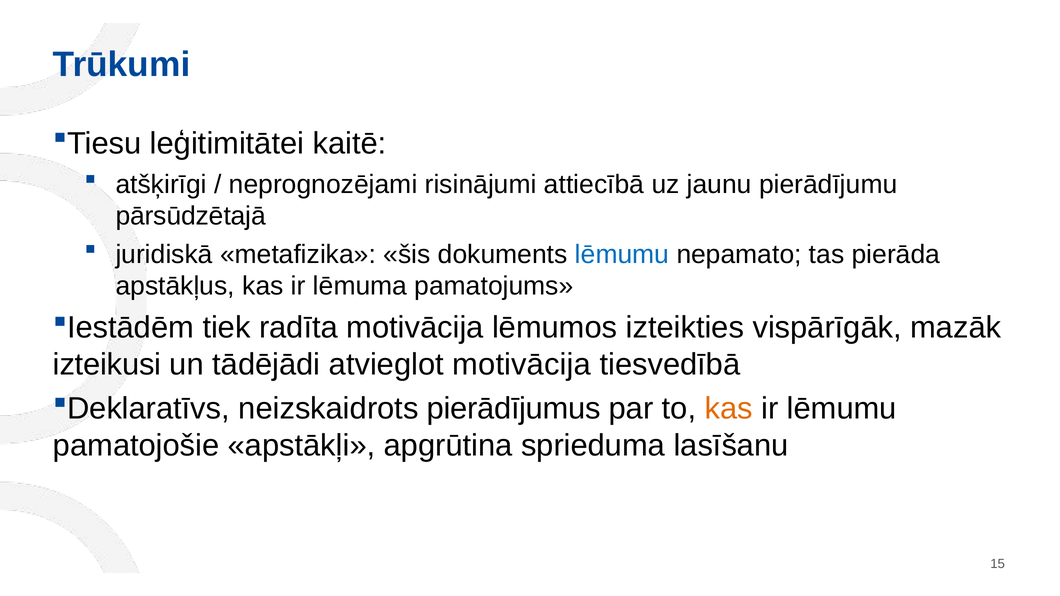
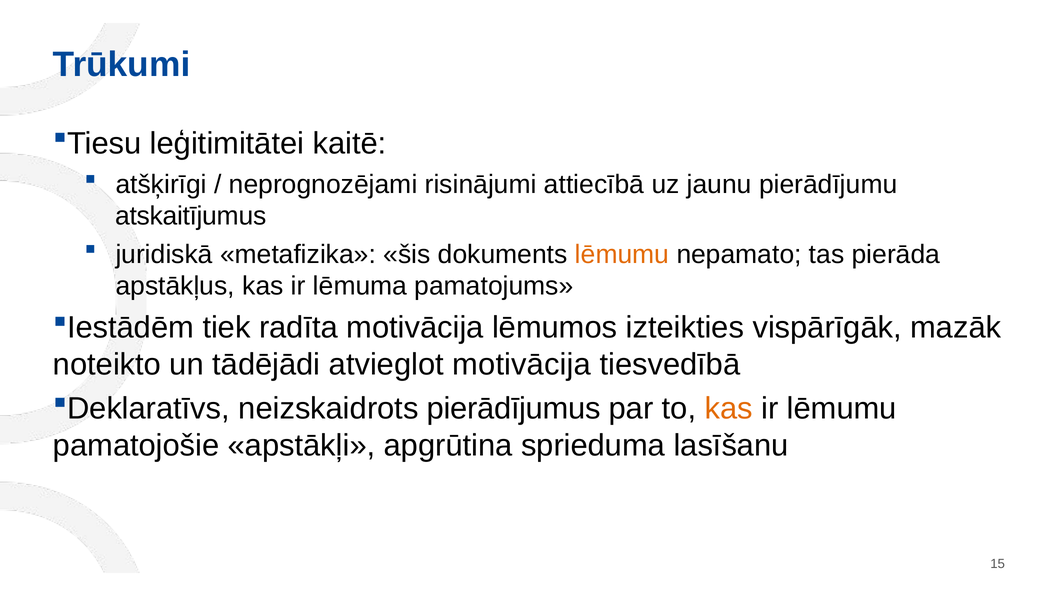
pārsūdzētajā: pārsūdzētajā -> atskaitījumus
lēmumu at (622, 255) colour: blue -> orange
izteikusi: izteikusi -> noteikto
